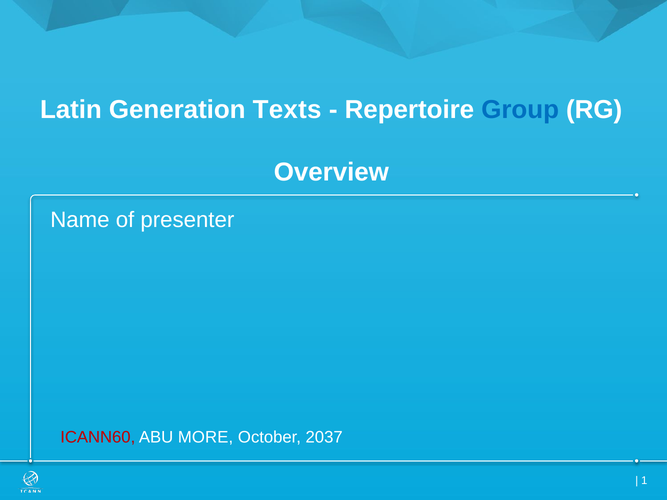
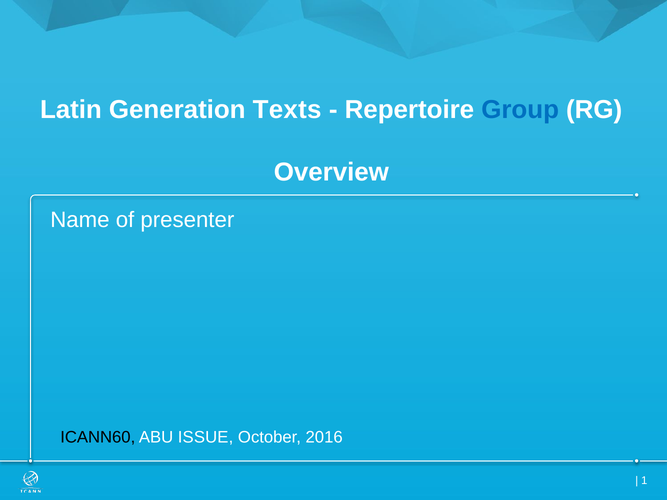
ICANN60 colour: red -> black
MORE: MORE -> ISSUE
2037: 2037 -> 2016
